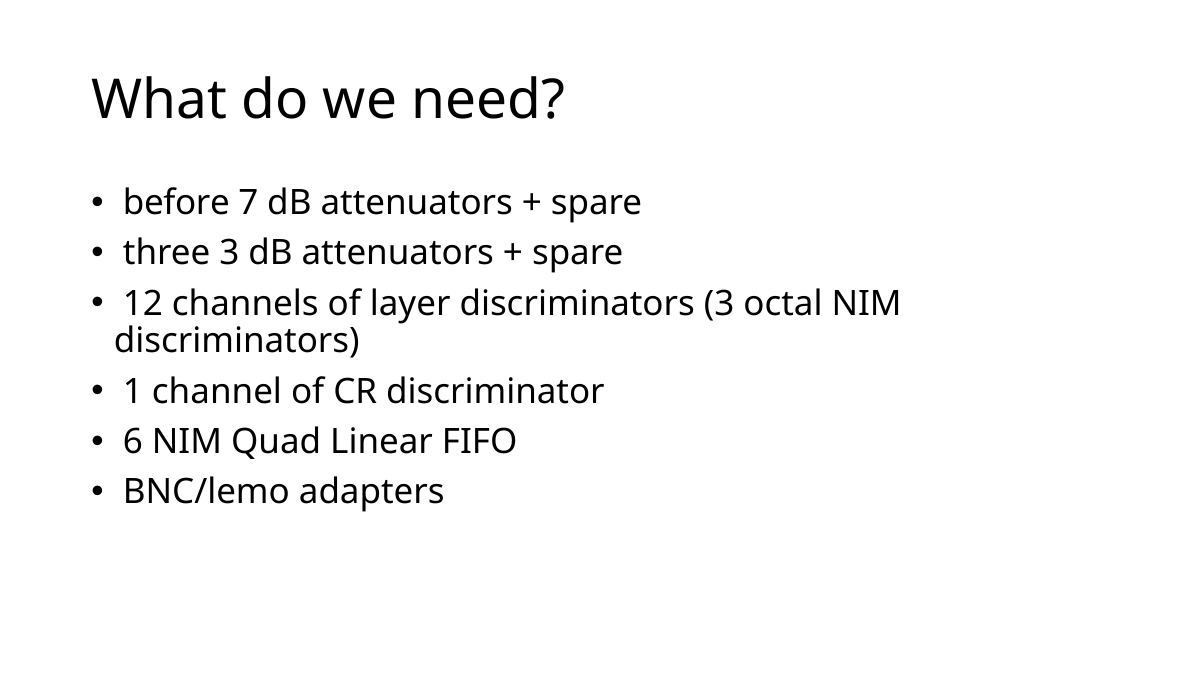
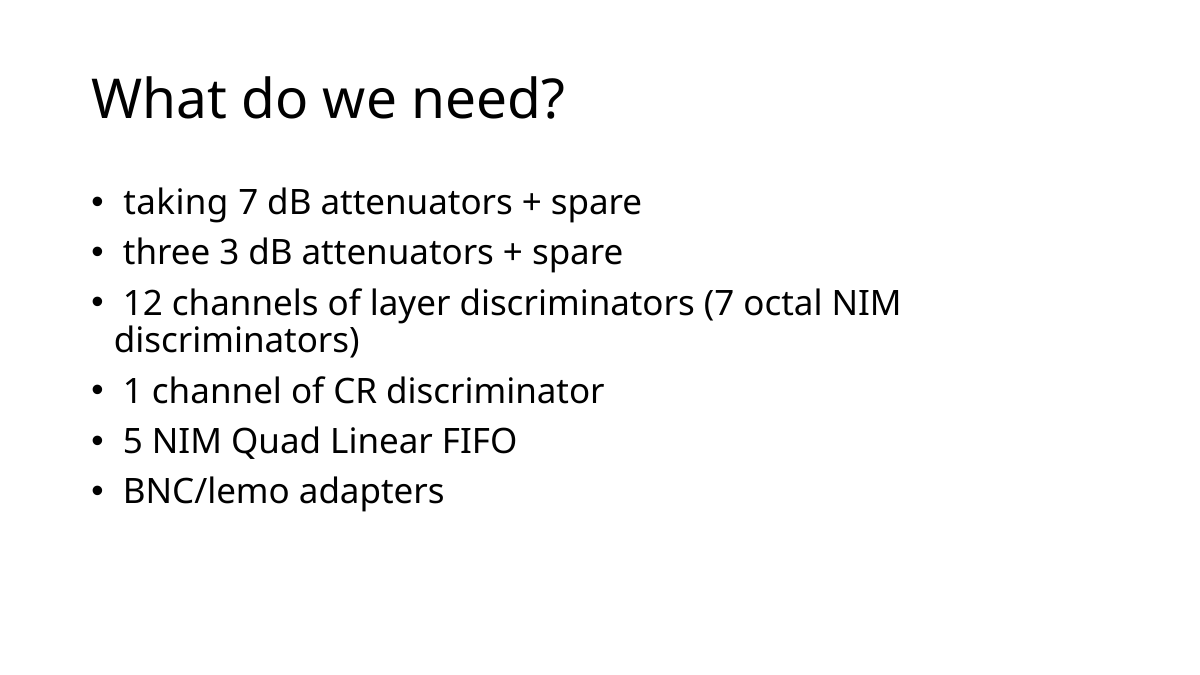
before: before -> taking
discriminators 3: 3 -> 7
6: 6 -> 5
